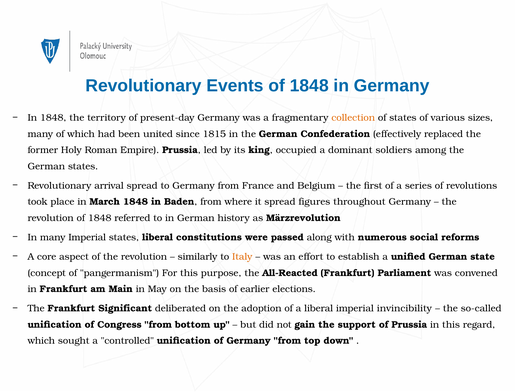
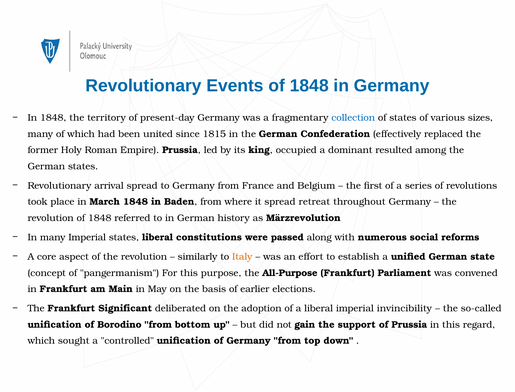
collection colour: orange -> blue
soldiers: soldiers -> resulted
figures: figures -> retreat
All-Reacted: All-Reacted -> All-Purpose
Congress: Congress -> Borodino
